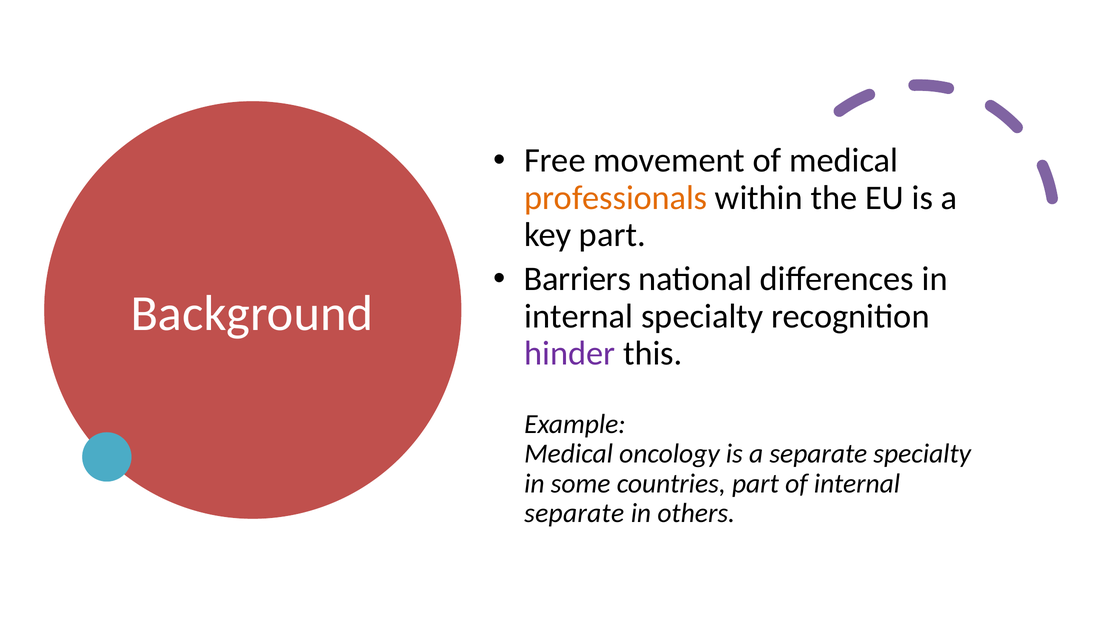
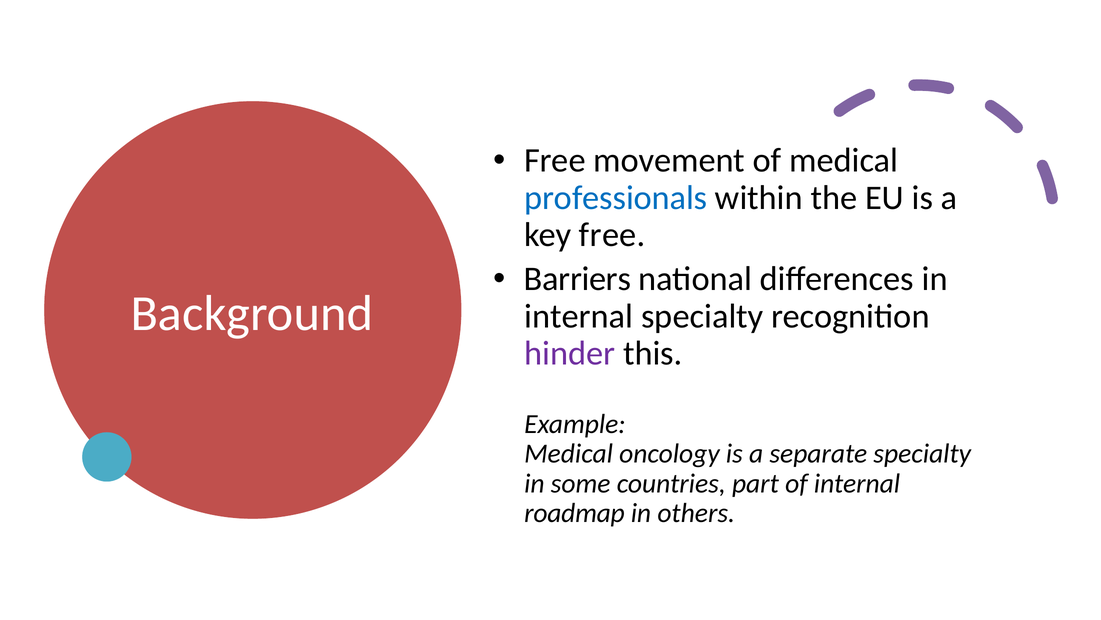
professionals colour: orange -> blue
key part: part -> free
separate at (574, 513): separate -> roadmap
